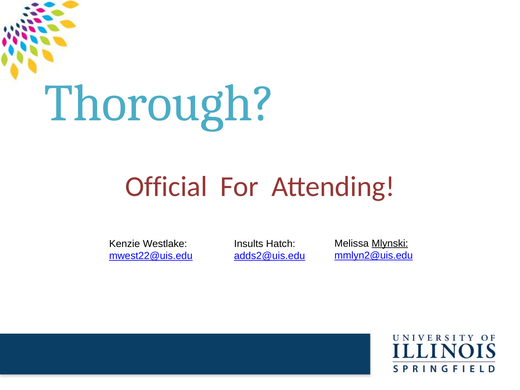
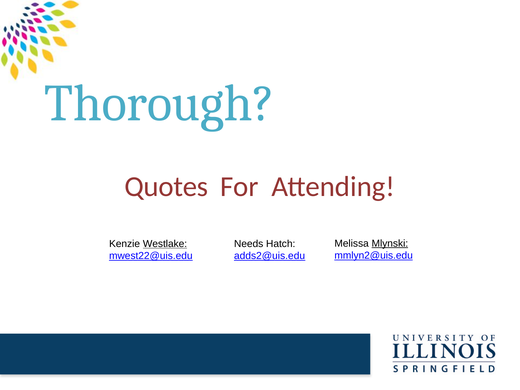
Official: Official -> Quotes
Westlake underline: none -> present
Insults: Insults -> Needs
